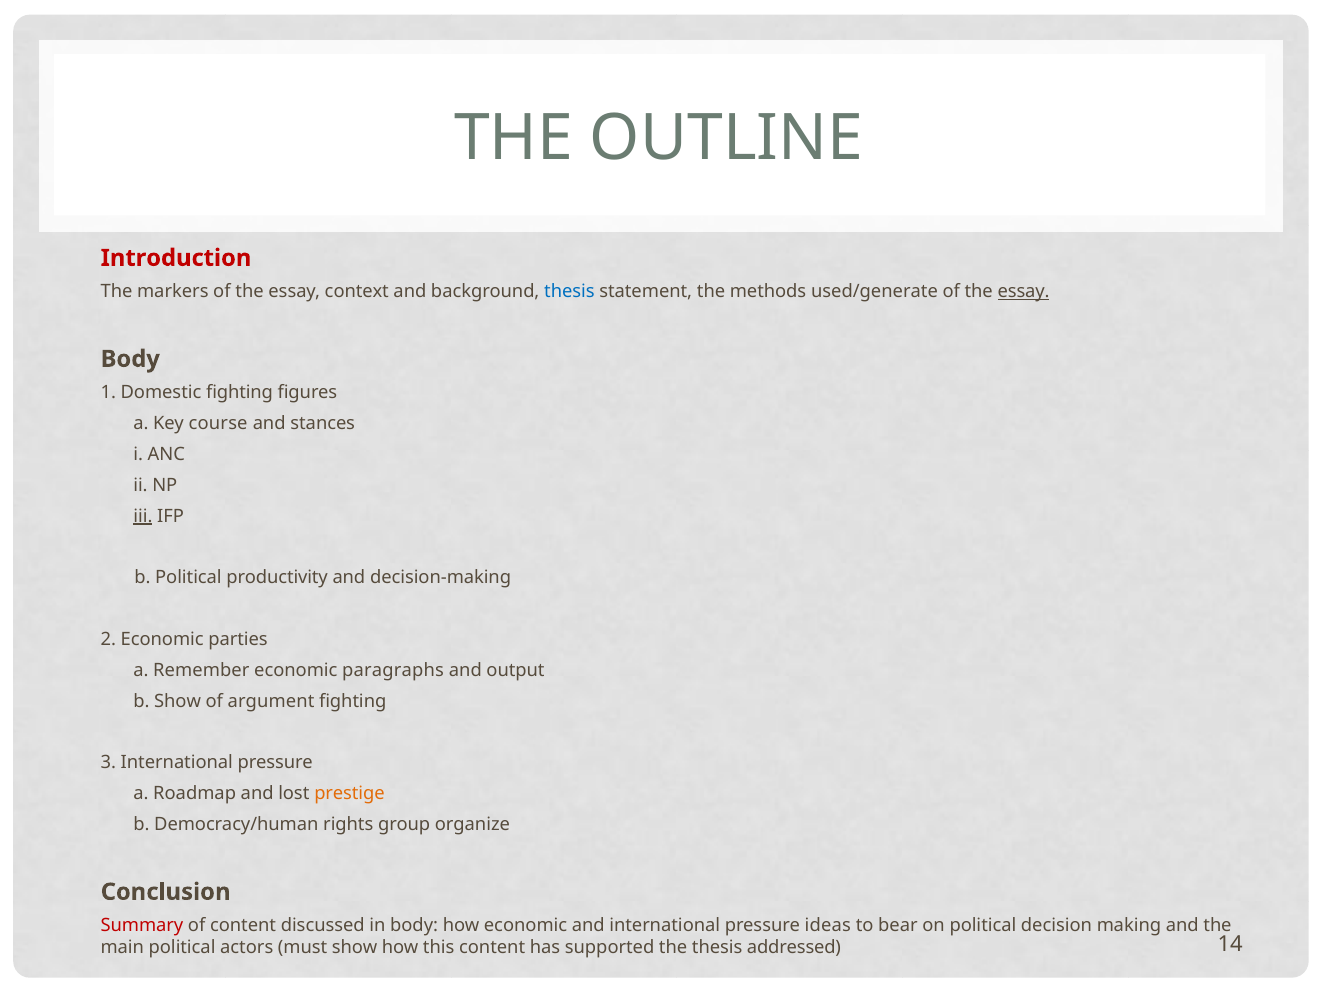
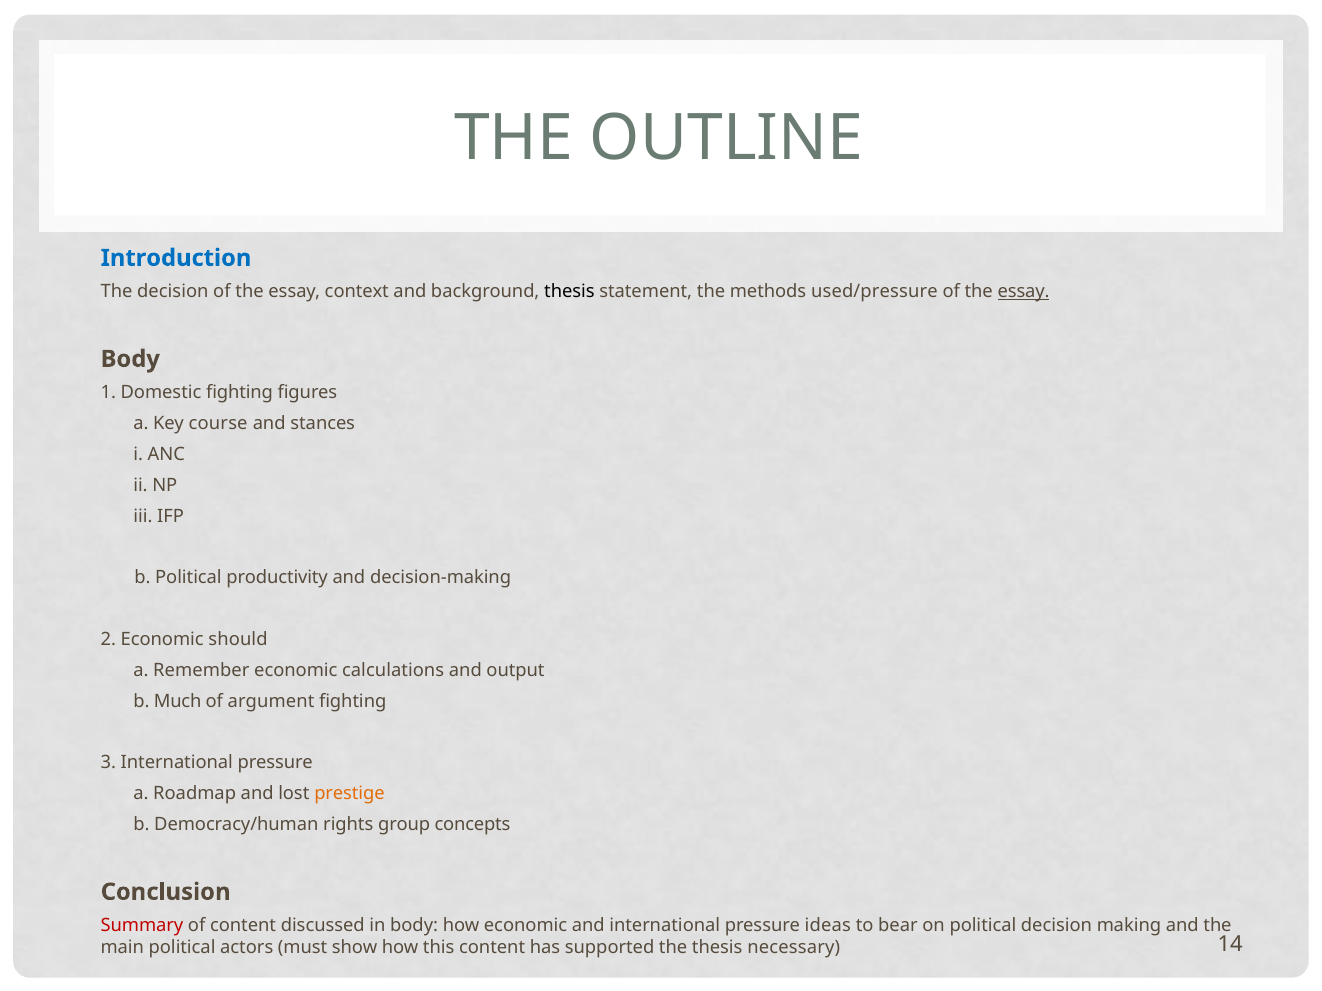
Introduction colour: red -> blue
The markers: markers -> decision
thesis at (569, 292) colour: blue -> black
used/generate: used/generate -> used/pressure
iii underline: present -> none
parties: parties -> should
paragraphs: paragraphs -> calculations
b Show: Show -> Much
organize: organize -> concepts
addressed: addressed -> necessary
